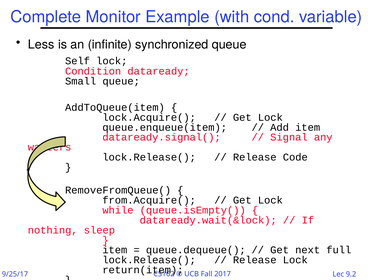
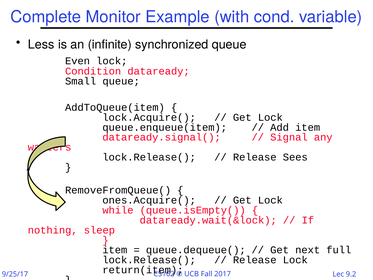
Self: Self -> Even
Code: Code -> Sees
from.Acquire(: from.Acquire( -> ones.Acquire(
